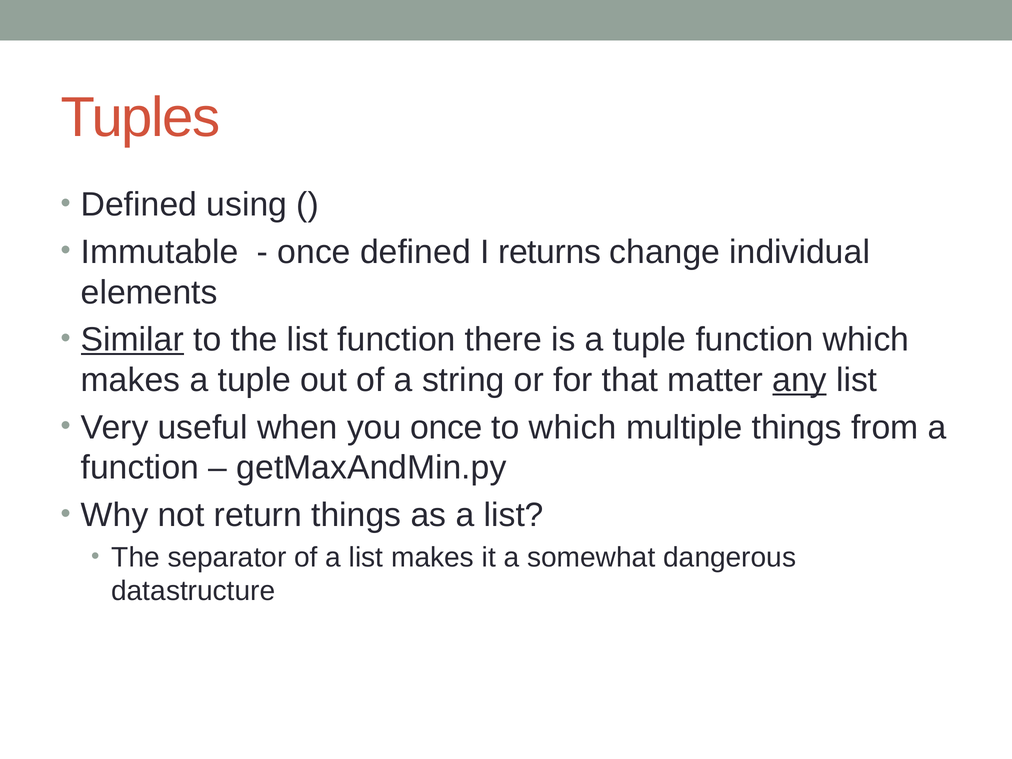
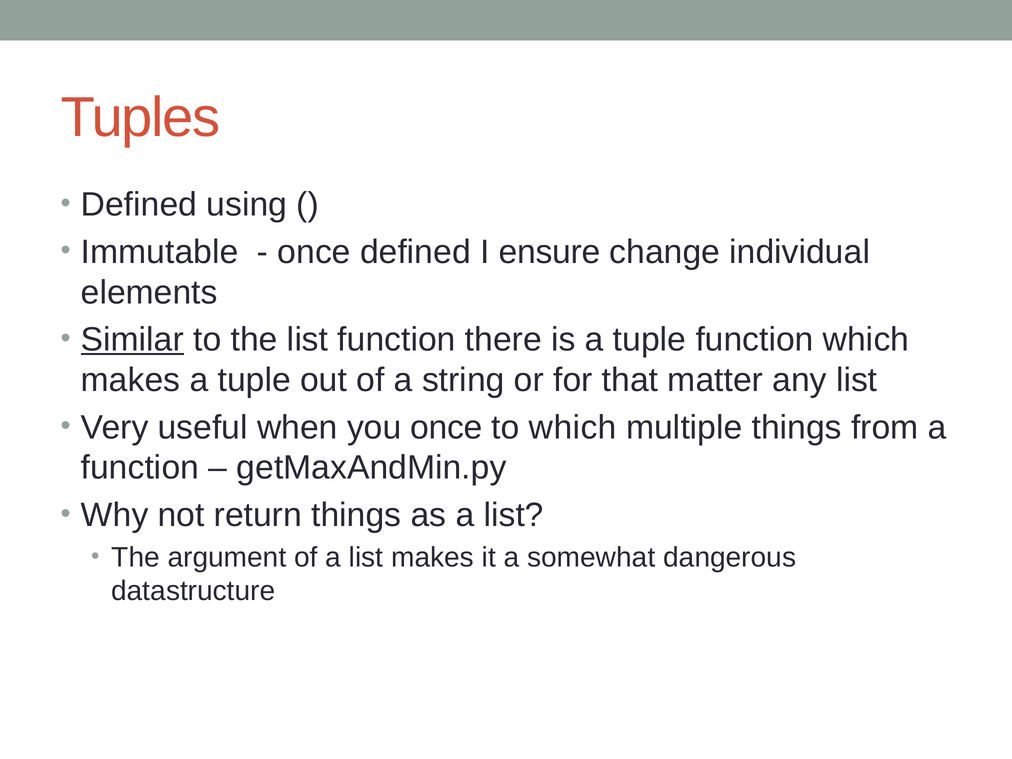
returns: returns -> ensure
any underline: present -> none
separator: separator -> argument
